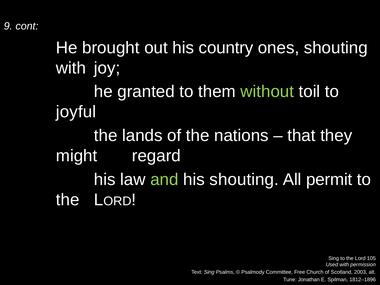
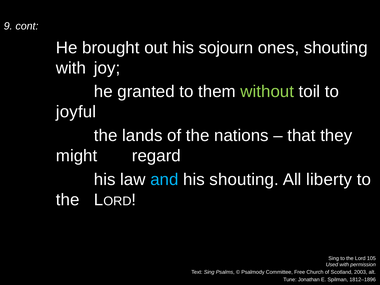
country: country -> sojourn
and colour: light green -> light blue
permit: permit -> liberty
